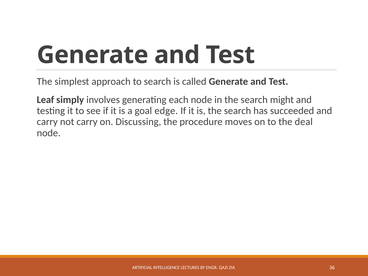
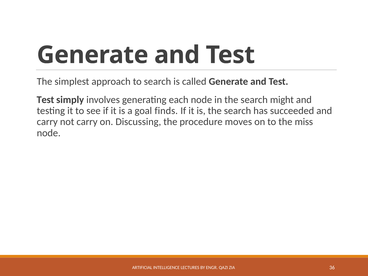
Leaf at (45, 100): Leaf -> Test
edge: edge -> finds
deal: deal -> miss
